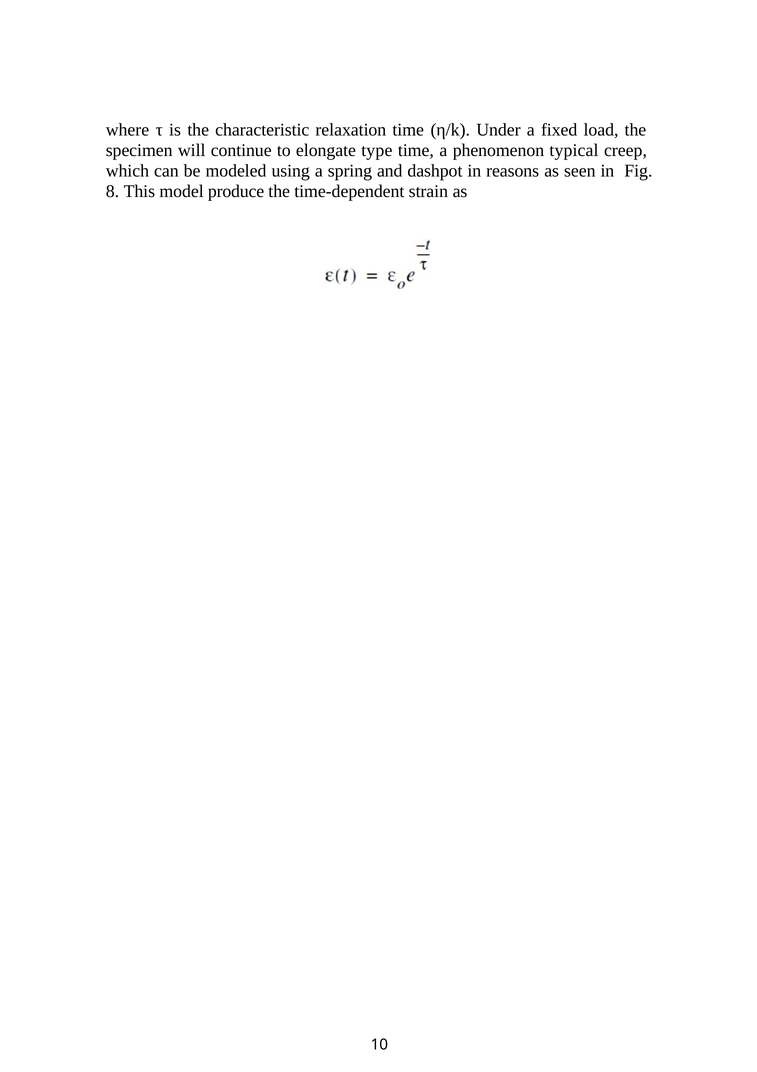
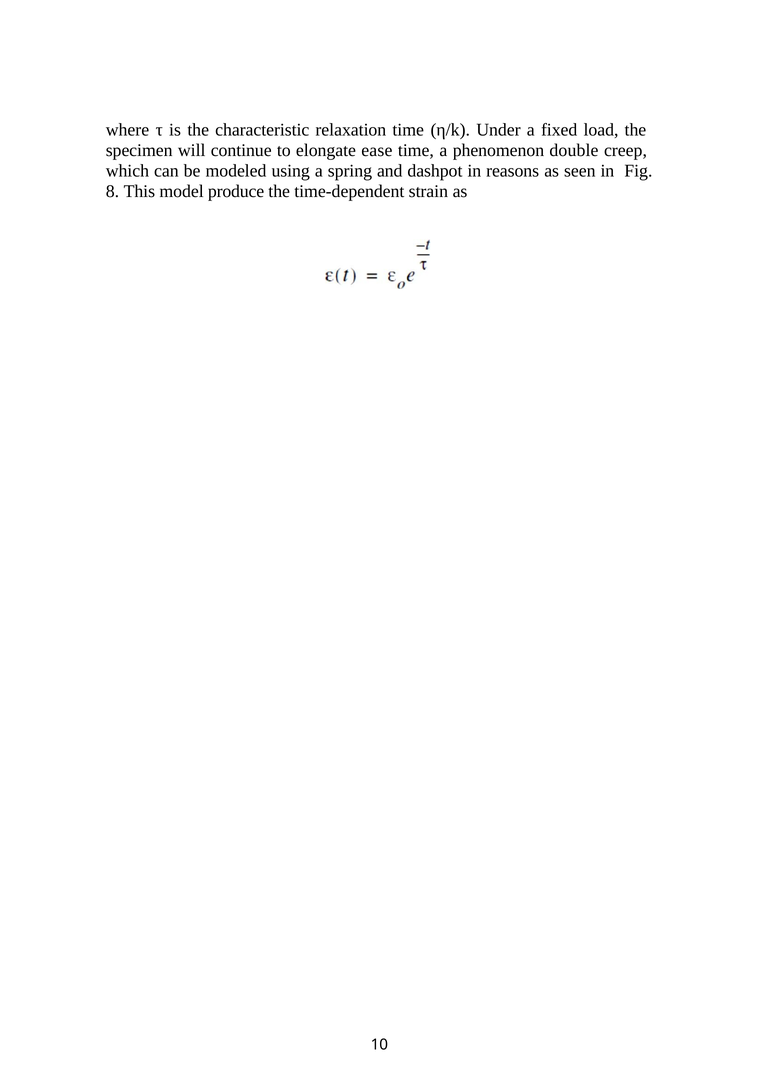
type: type -> ease
typical: typical -> double
